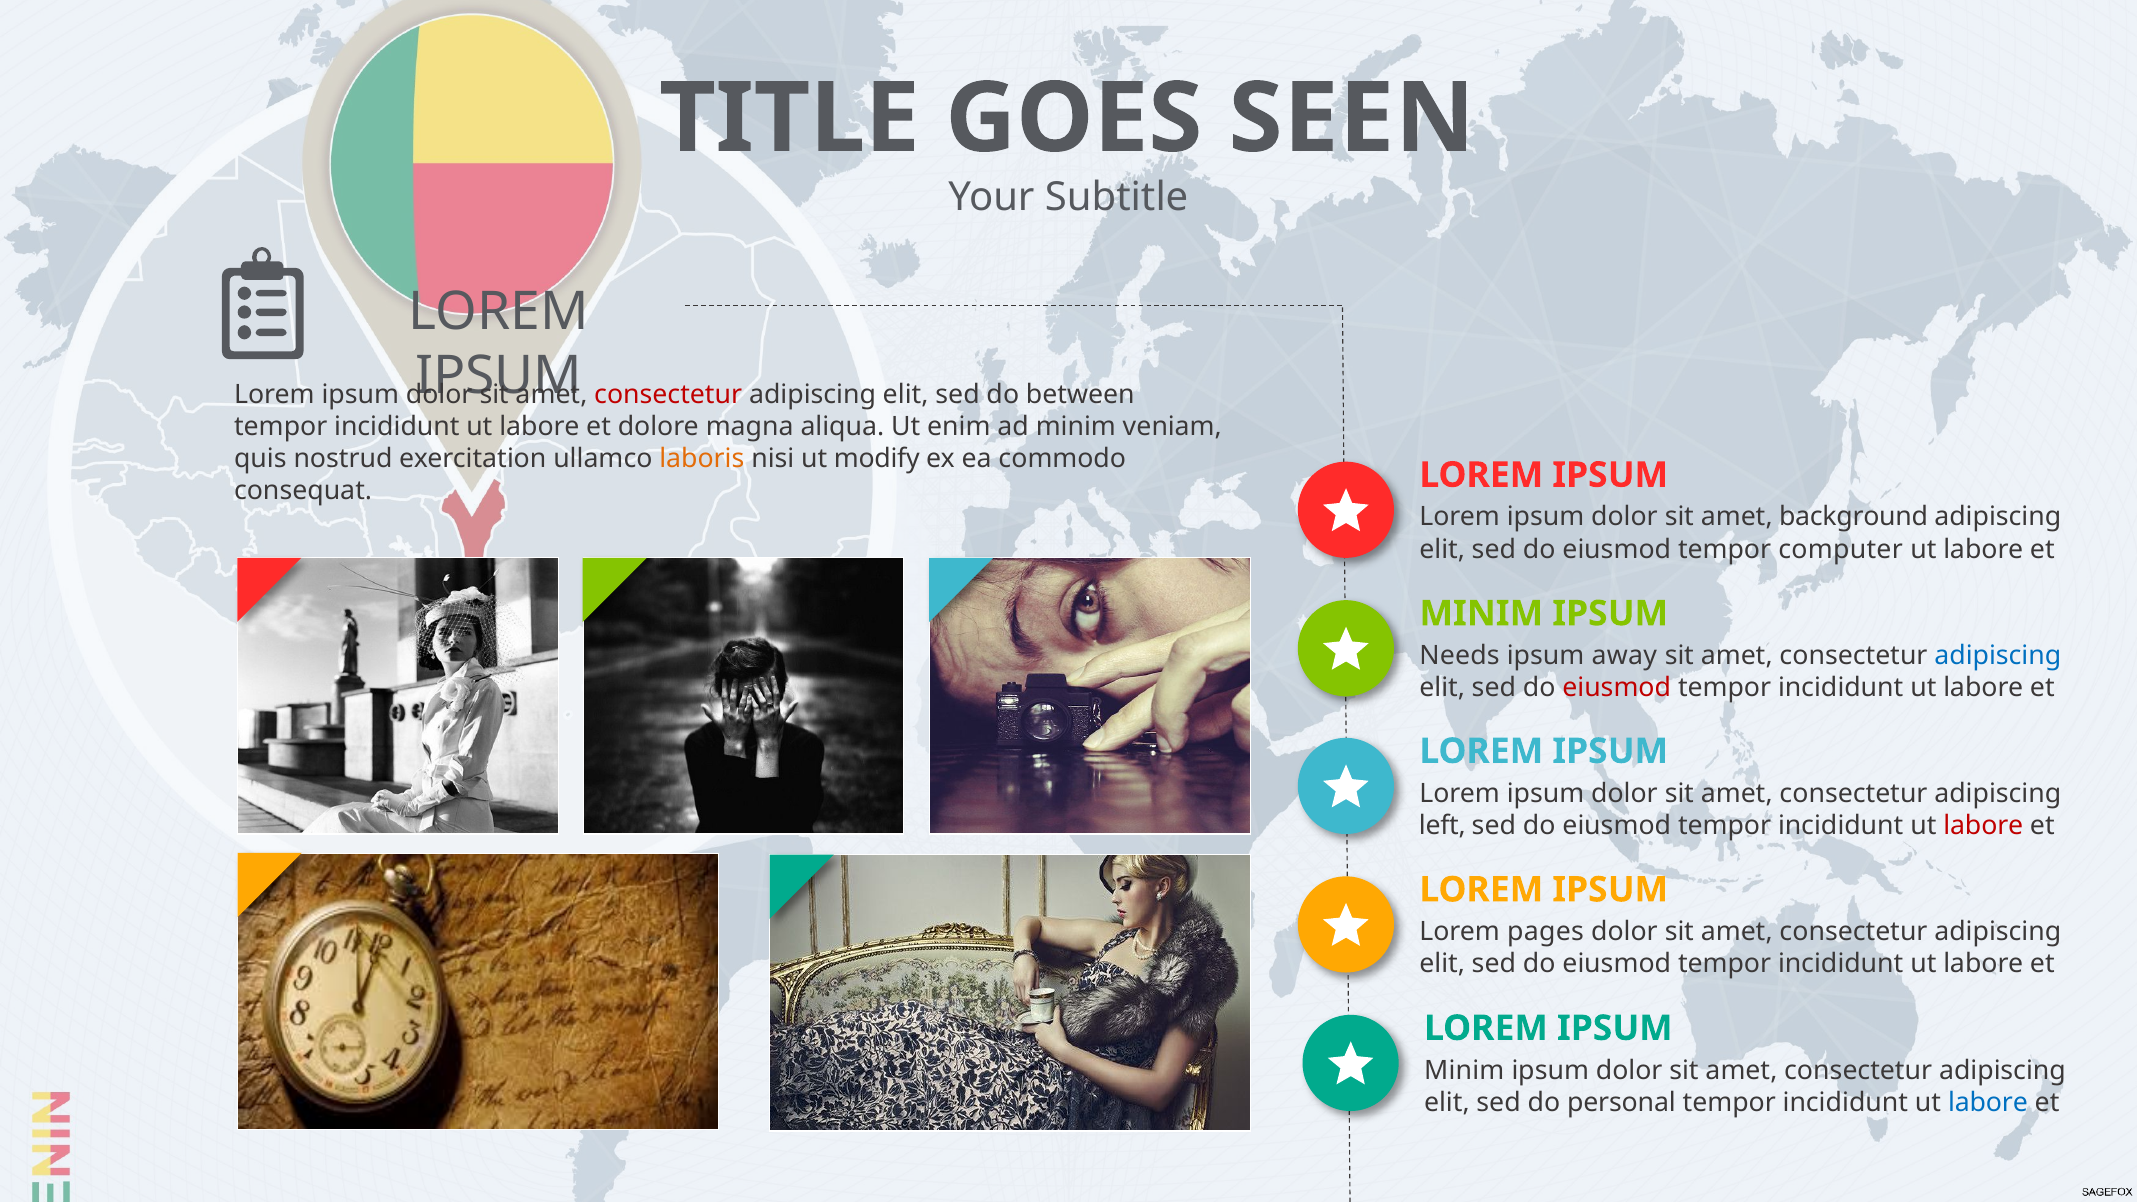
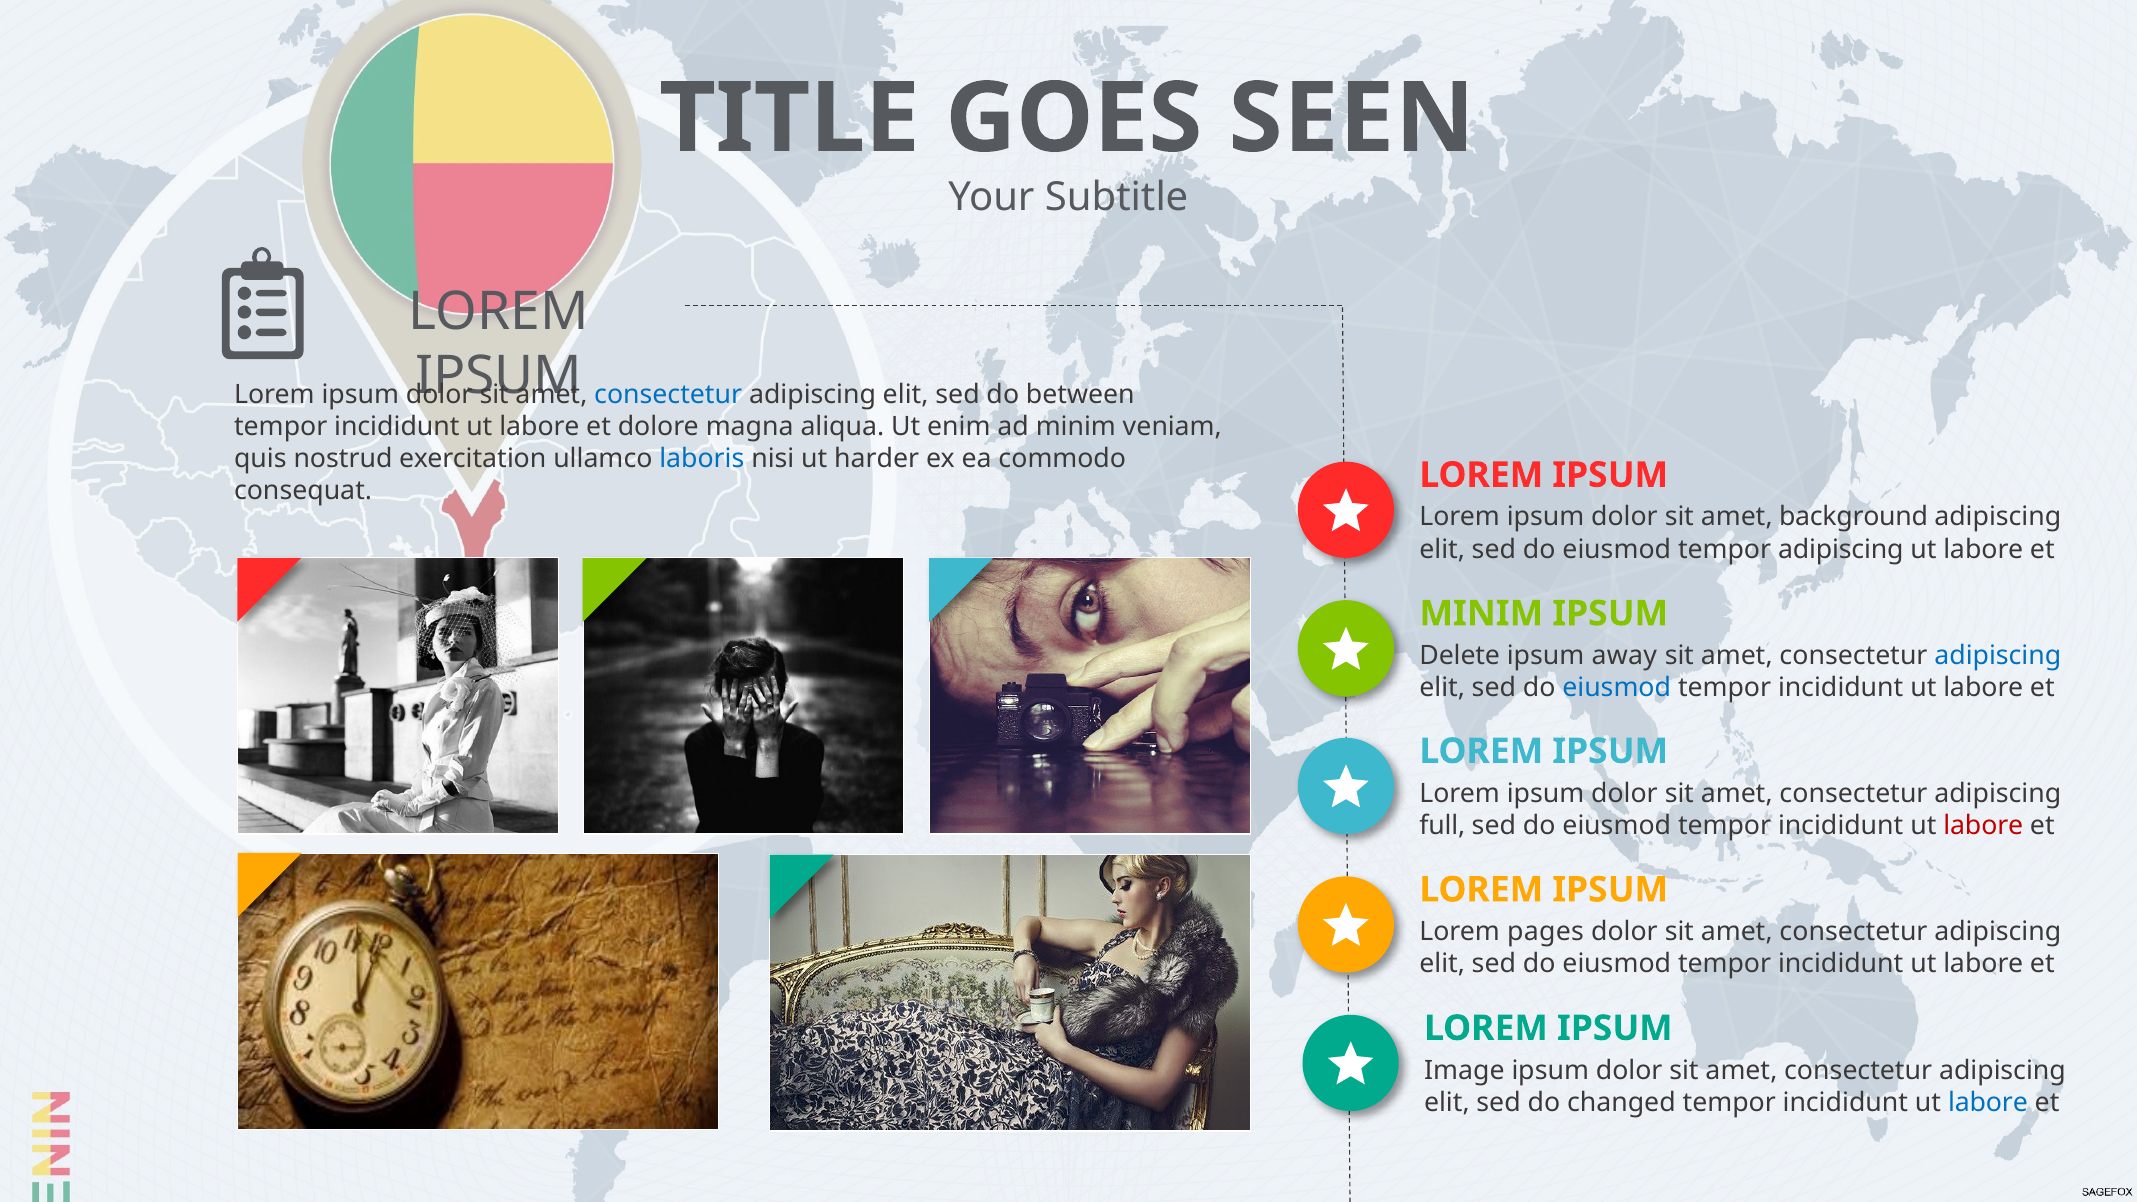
consectetur at (668, 394) colour: red -> blue
laboris colour: orange -> blue
modify: modify -> harder
tempor computer: computer -> adipiscing
Needs: Needs -> Delete
eiusmod at (1617, 688) colour: red -> blue
left: left -> full
Minim at (1464, 1070): Minim -> Image
personal: personal -> changed
